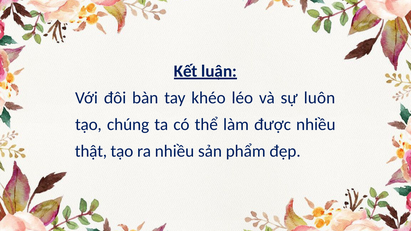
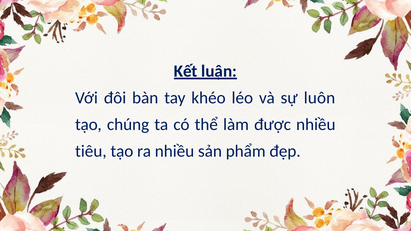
thật: thật -> tiêu
